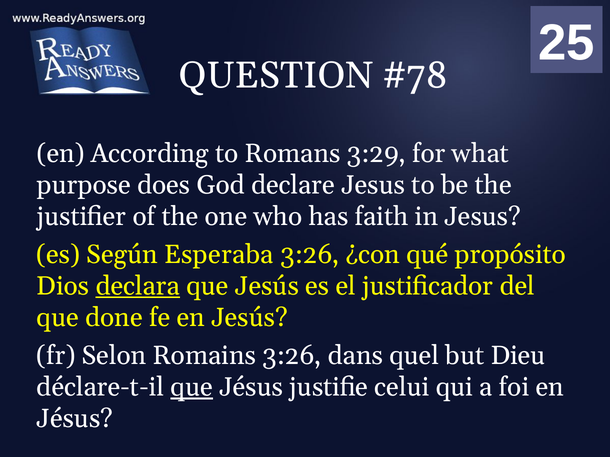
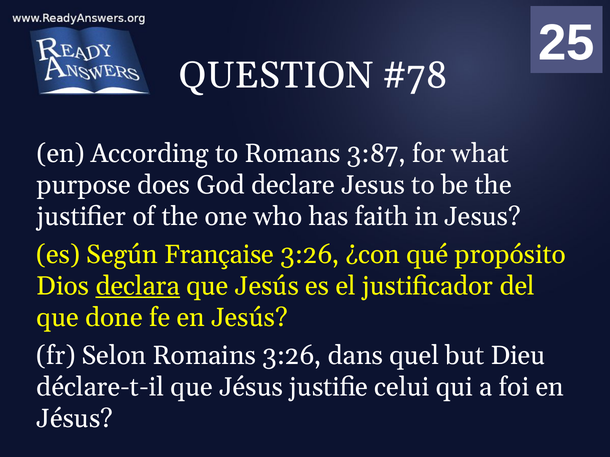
3:29: 3:29 -> 3:87
Esperaba: Esperaba -> Française
que at (192, 388) underline: present -> none
